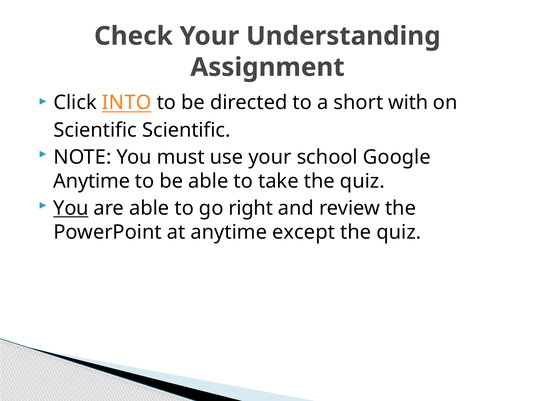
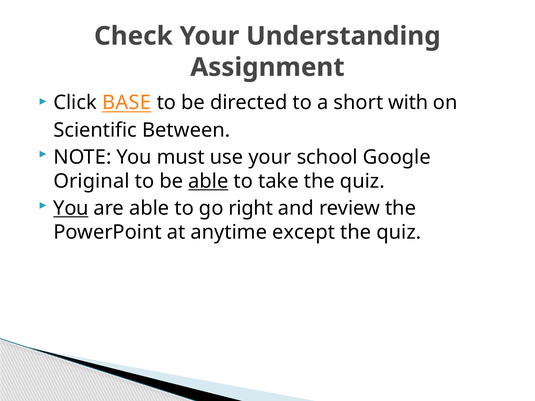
INTO: INTO -> BASE
Scientific Scientific: Scientific -> Between
Anytime at (92, 181): Anytime -> Original
able at (208, 181) underline: none -> present
